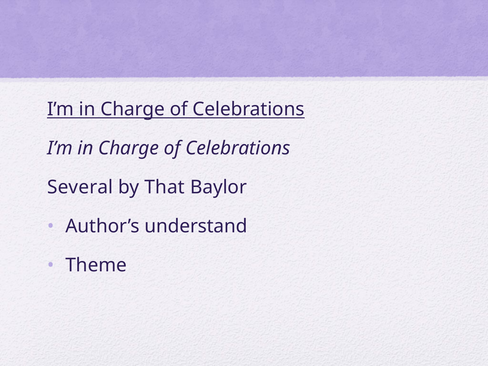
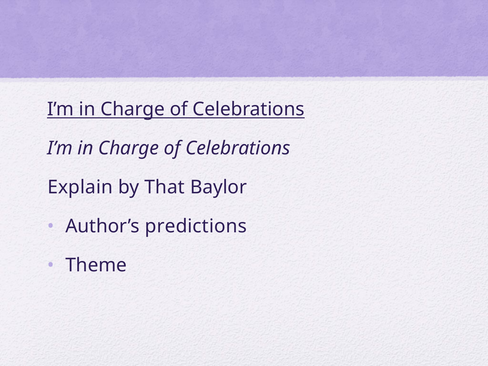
Several: Several -> Explain
understand: understand -> predictions
